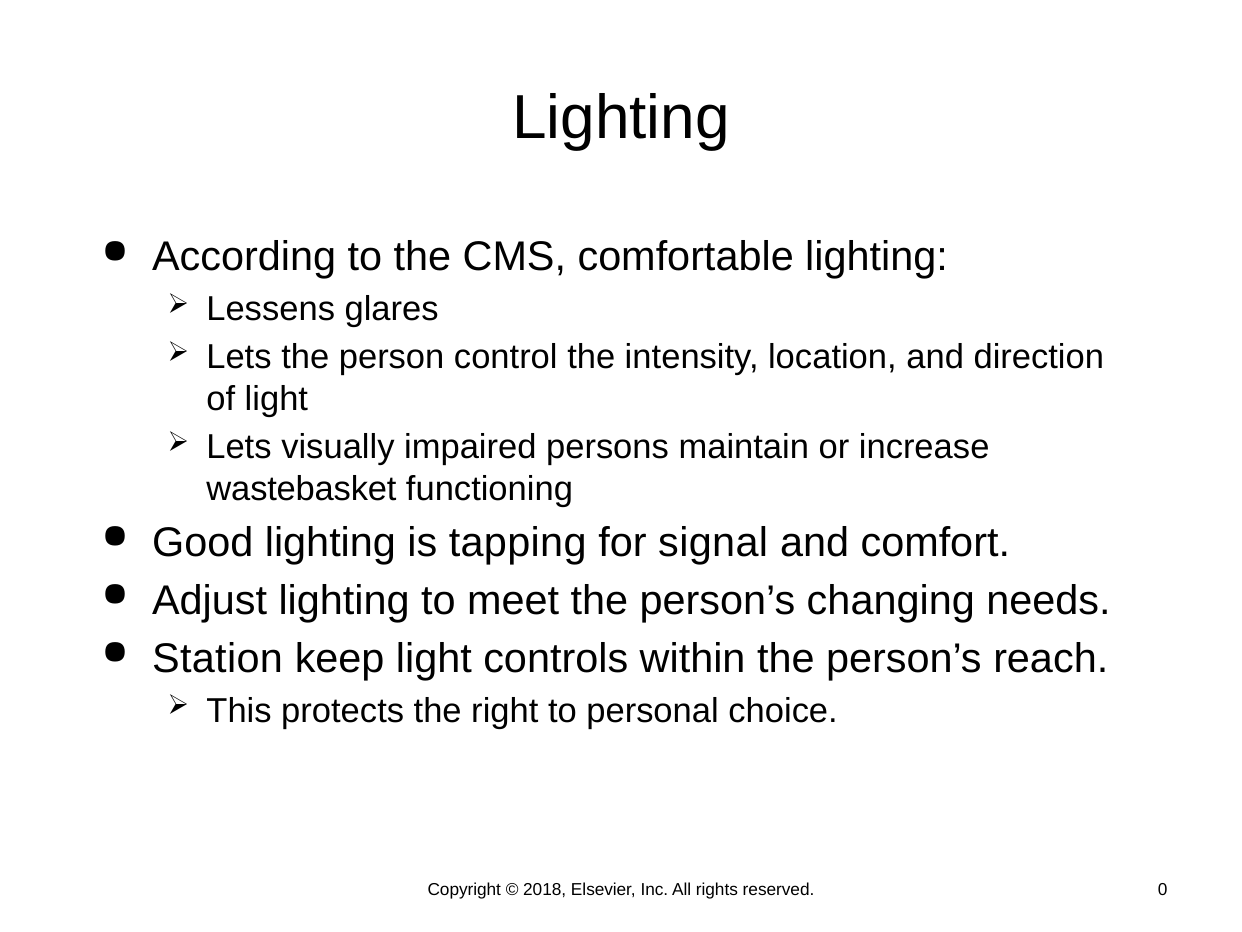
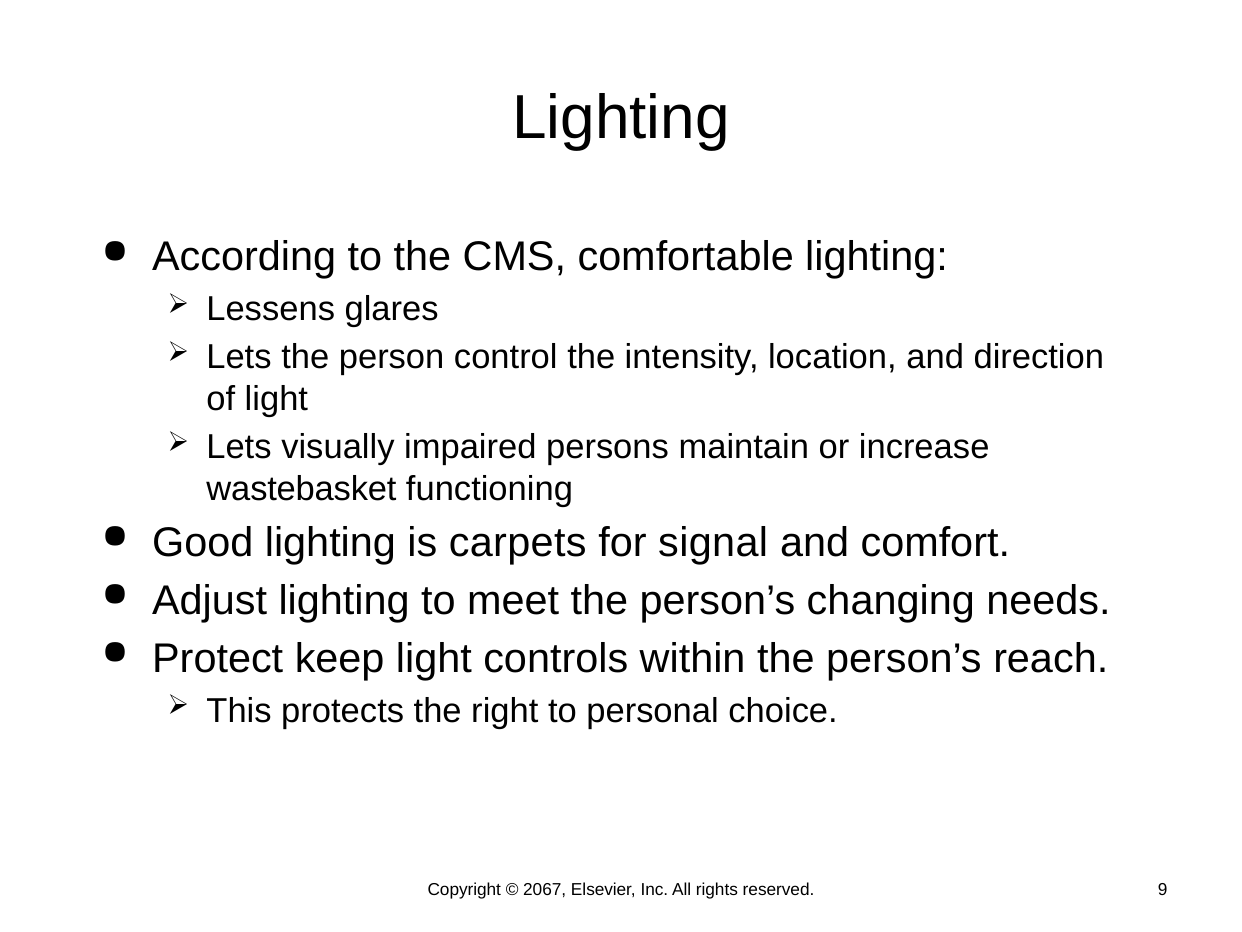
tapping: tapping -> carpets
Station: Station -> Protect
2018: 2018 -> 2067
0: 0 -> 9
